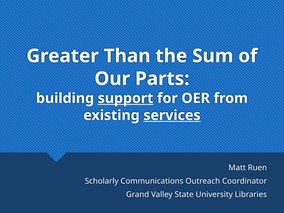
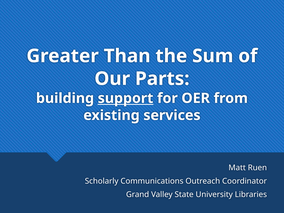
services underline: present -> none
